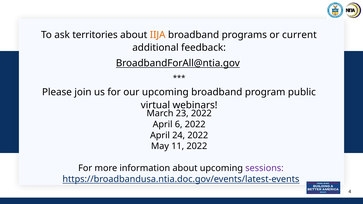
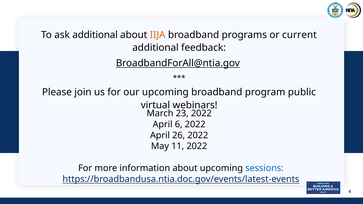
ask territories: territories -> additional
24: 24 -> 26
sessions colour: purple -> blue
